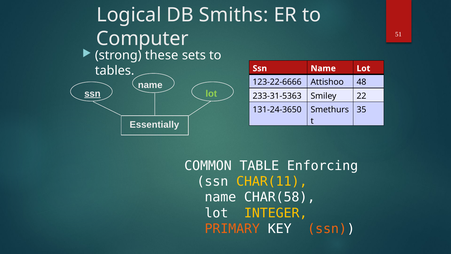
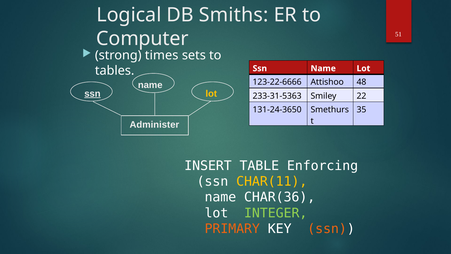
these: these -> times
lot at (211, 94) colour: light green -> yellow
Essentially: Essentially -> Administer
COMMON: COMMON -> INSERT
CHAR(58: CHAR(58 -> CHAR(36
INTEGER colour: yellow -> light green
